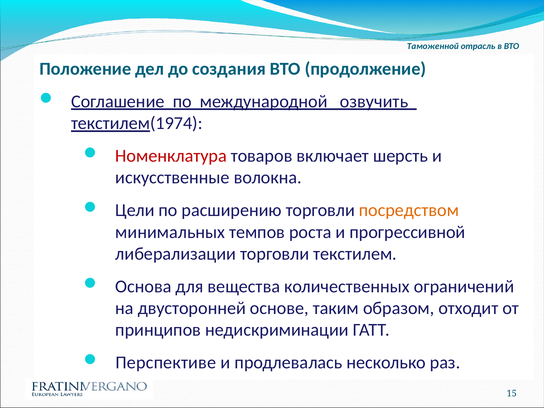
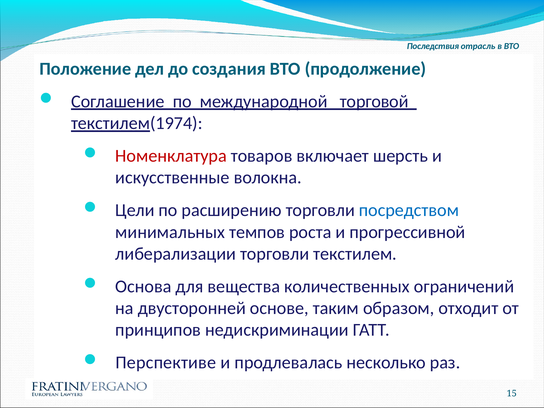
Таможенной: Таможенной -> Последствия
озвучить: озвучить -> торговой
посредством colour: orange -> blue
